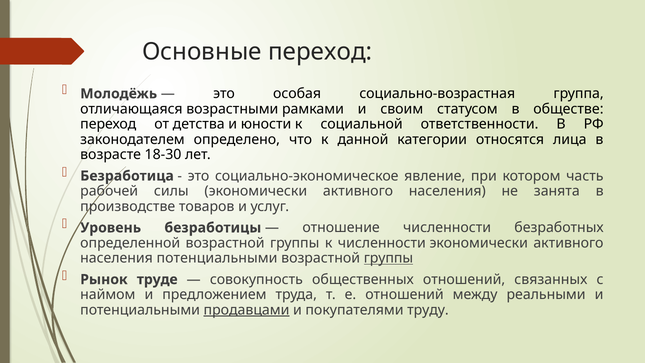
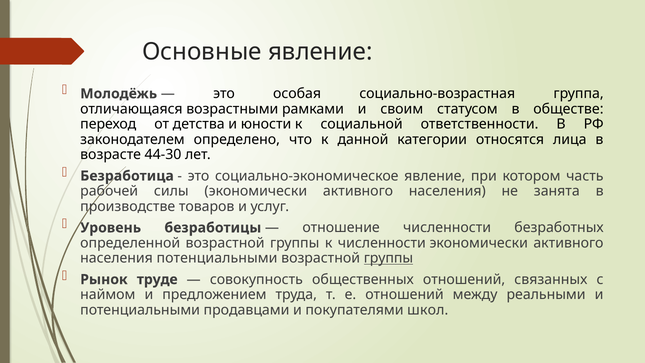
Основные переход: переход -> явление
18-30: 18-30 -> 44-30
продавцами underline: present -> none
труду: труду -> школ
